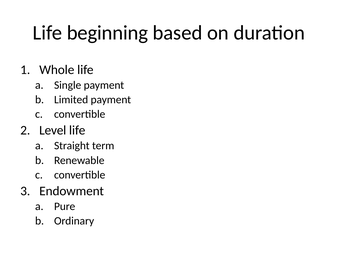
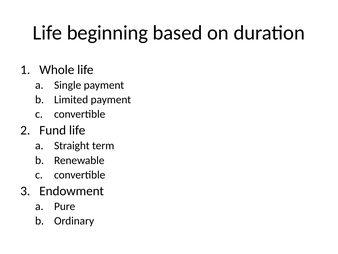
Level: Level -> Fund
